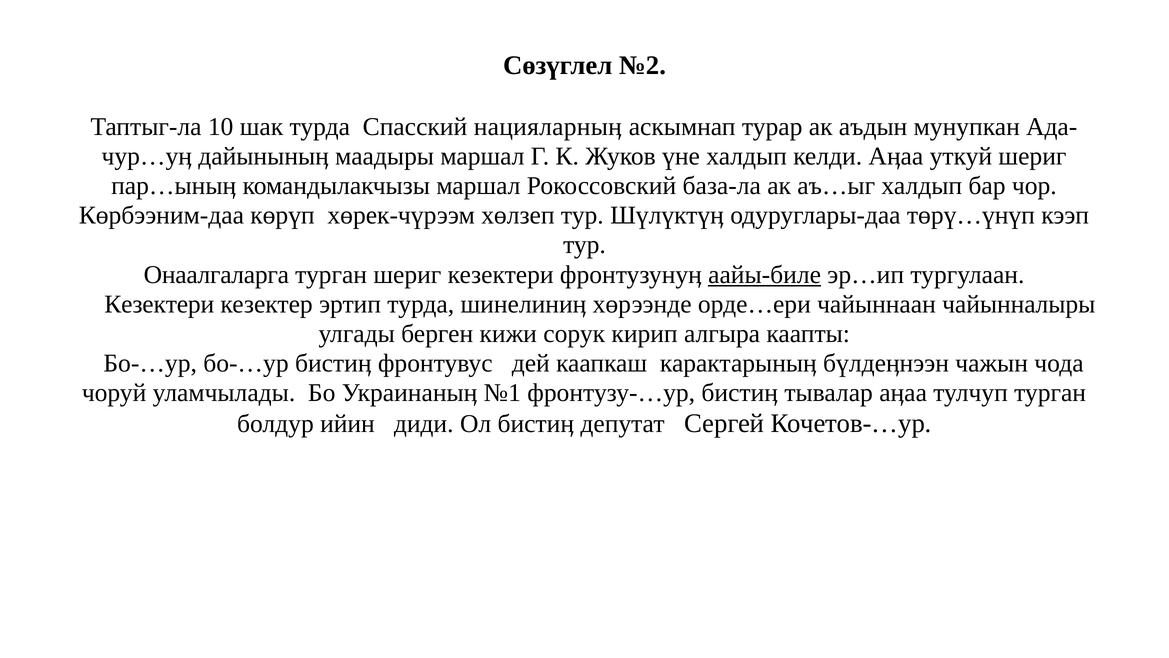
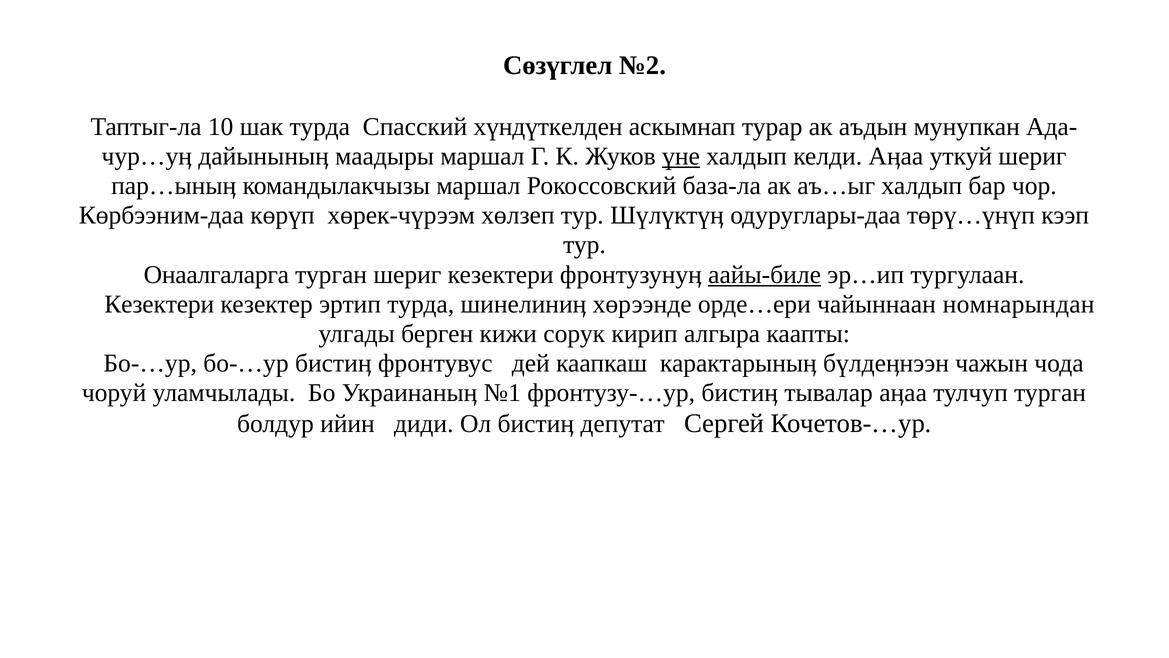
нацияларныӊ: нацияларныӊ -> хүндүткелден
үне underline: none -> present
чайынналыры: чайынналыры -> номнарындан
